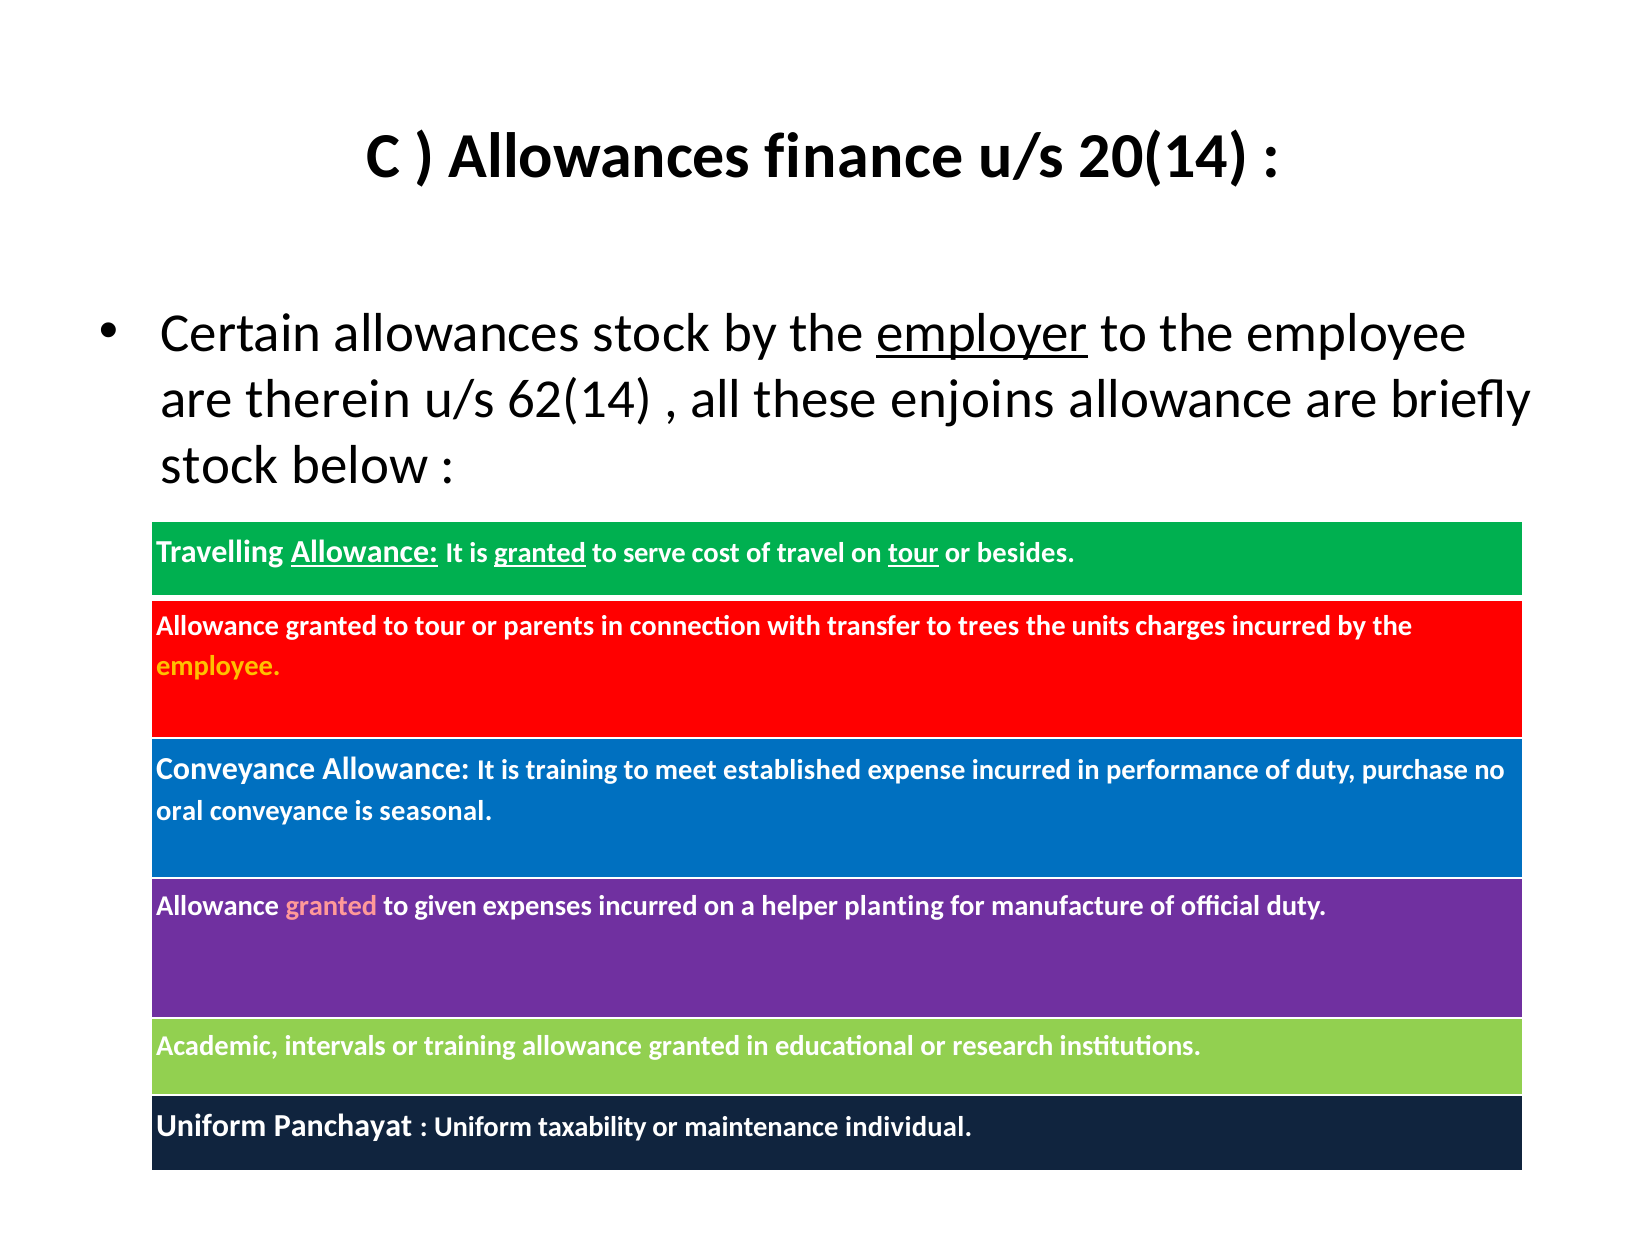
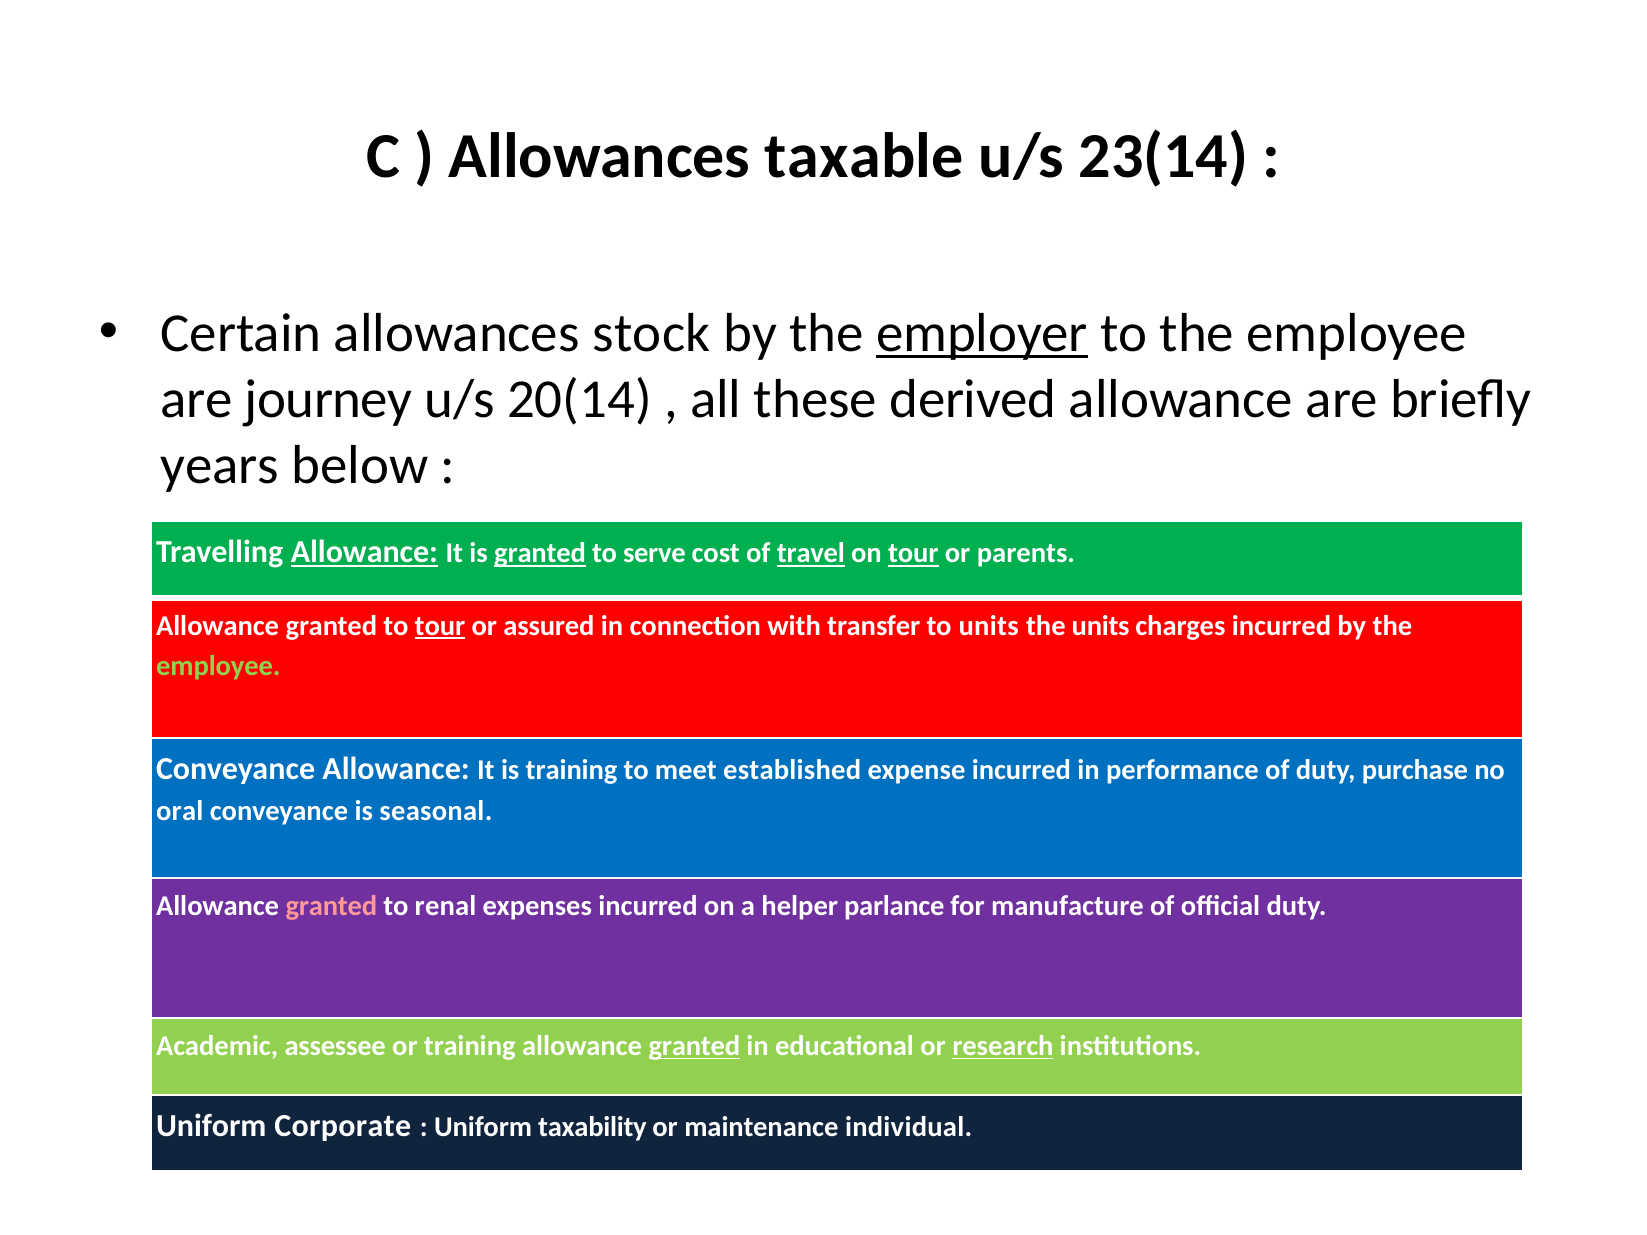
finance: finance -> taxable
20(14: 20(14 -> 23(14
therein: therein -> journey
62(14: 62(14 -> 20(14
enjoins: enjoins -> derived
stock at (220, 465): stock -> years
travel underline: none -> present
besides: besides -> parents
tour at (440, 626) underline: none -> present
parents: parents -> assured
to trees: trees -> units
employee at (218, 666) colour: yellow -> light green
given: given -> renal
planting: planting -> parlance
intervals: intervals -> assessee
granted at (694, 1046) underline: none -> present
research underline: none -> present
Panchayat: Panchayat -> Corporate
